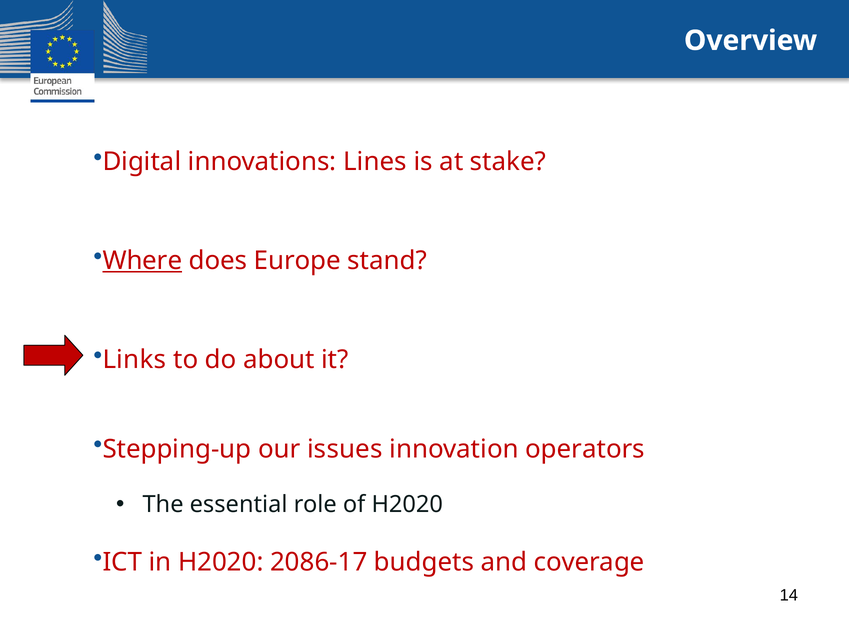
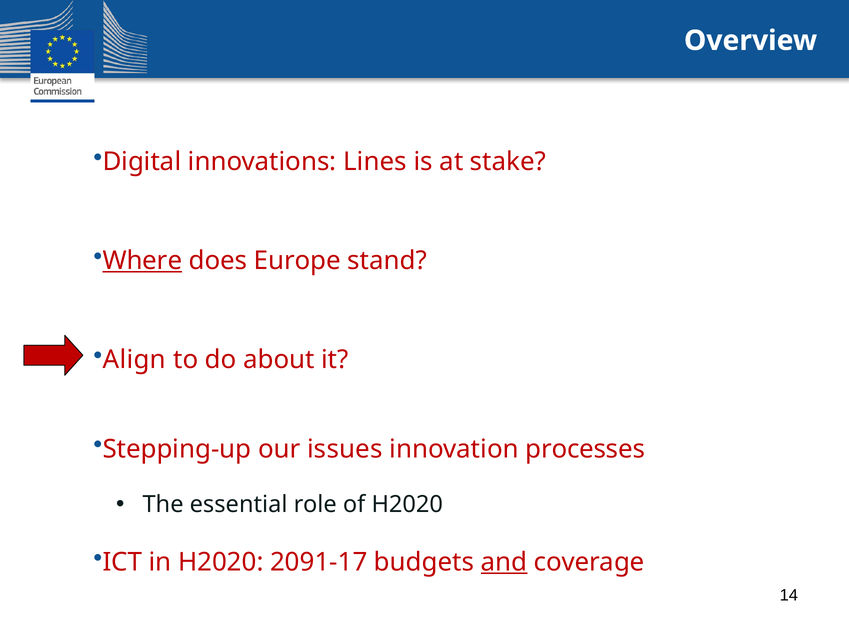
Links: Links -> Align
operators: operators -> processes
2086-17: 2086-17 -> 2091-17
and underline: none -> present
